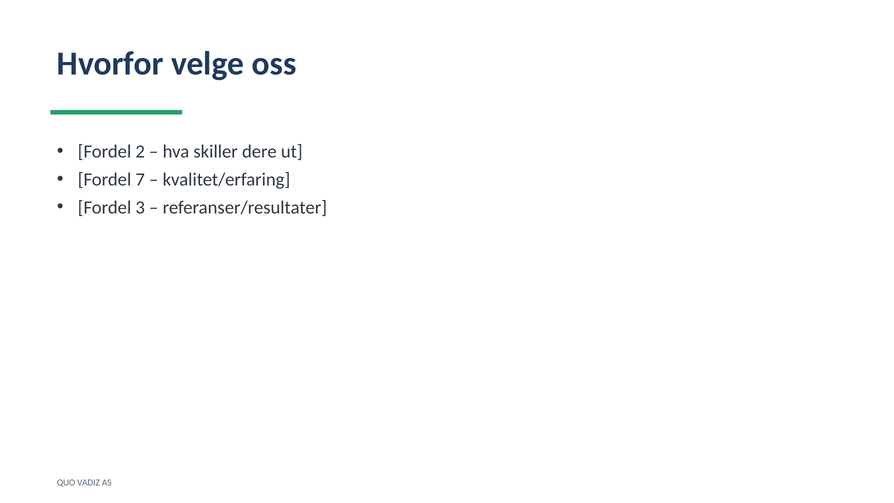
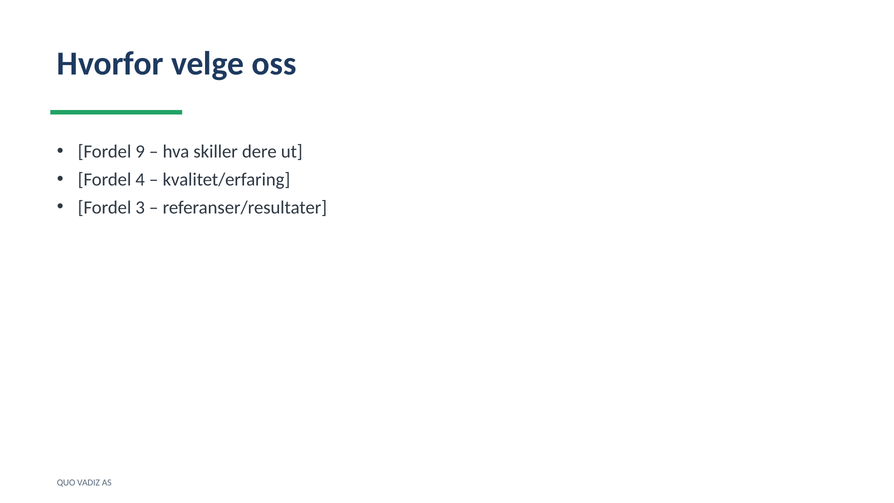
2: 2 -> 9
7: 7 -> 4
